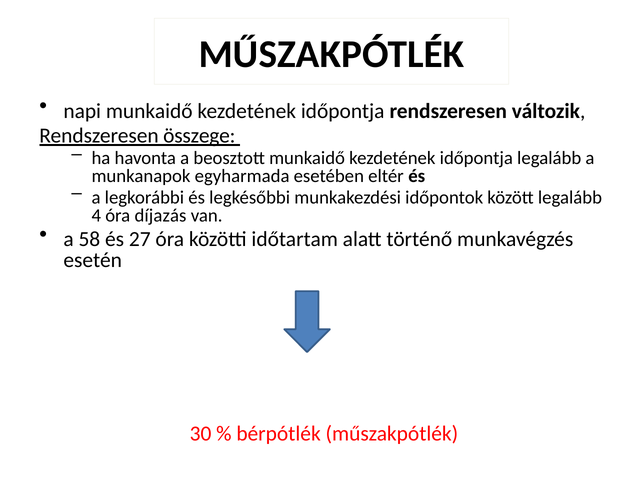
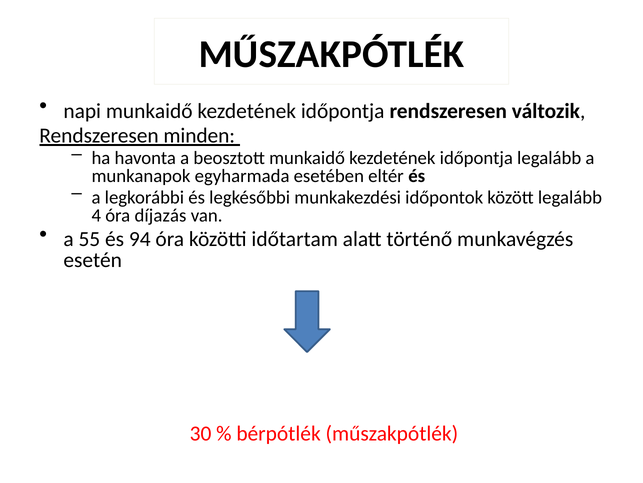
összege: összege -> minden
58: 58 -> 55
27: 27 -> 94
